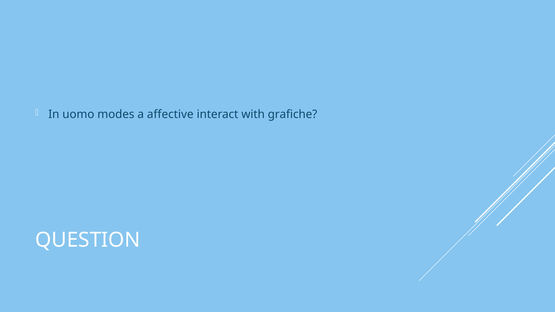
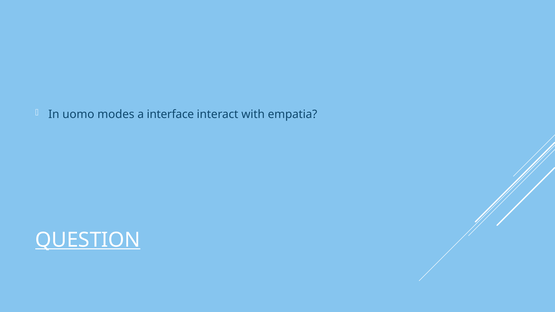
affective: affective -> interface
grafiche: grafiche -> empatia
QUESTION underline: none -> present
